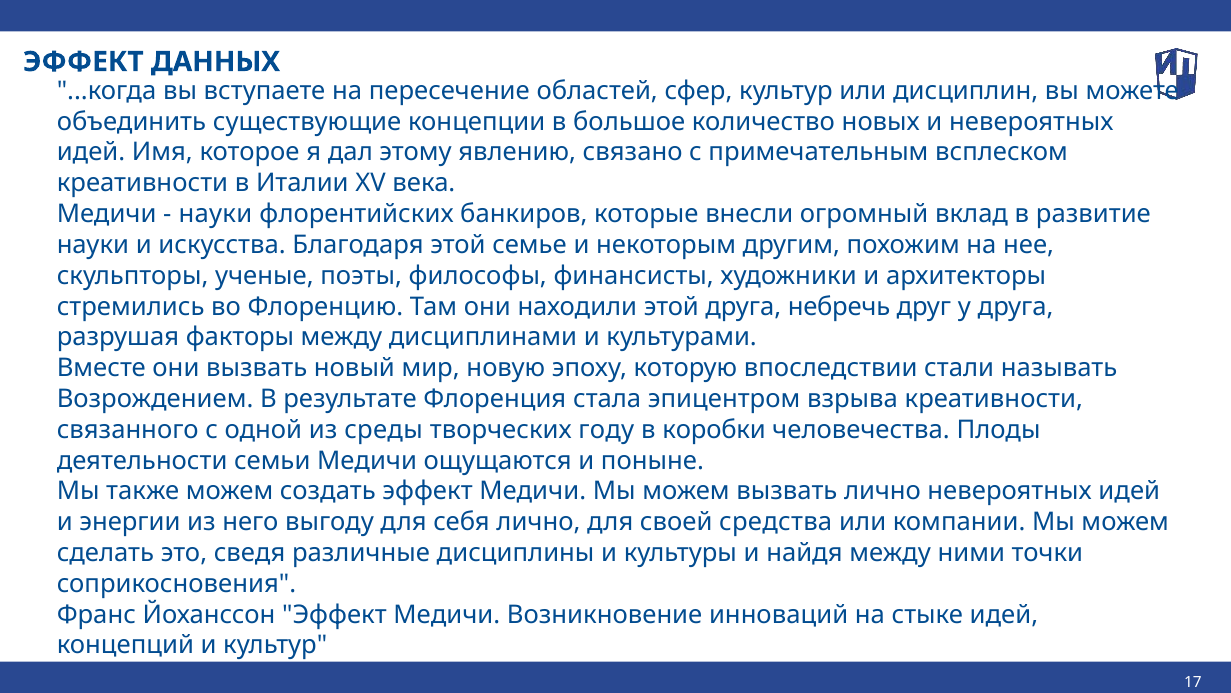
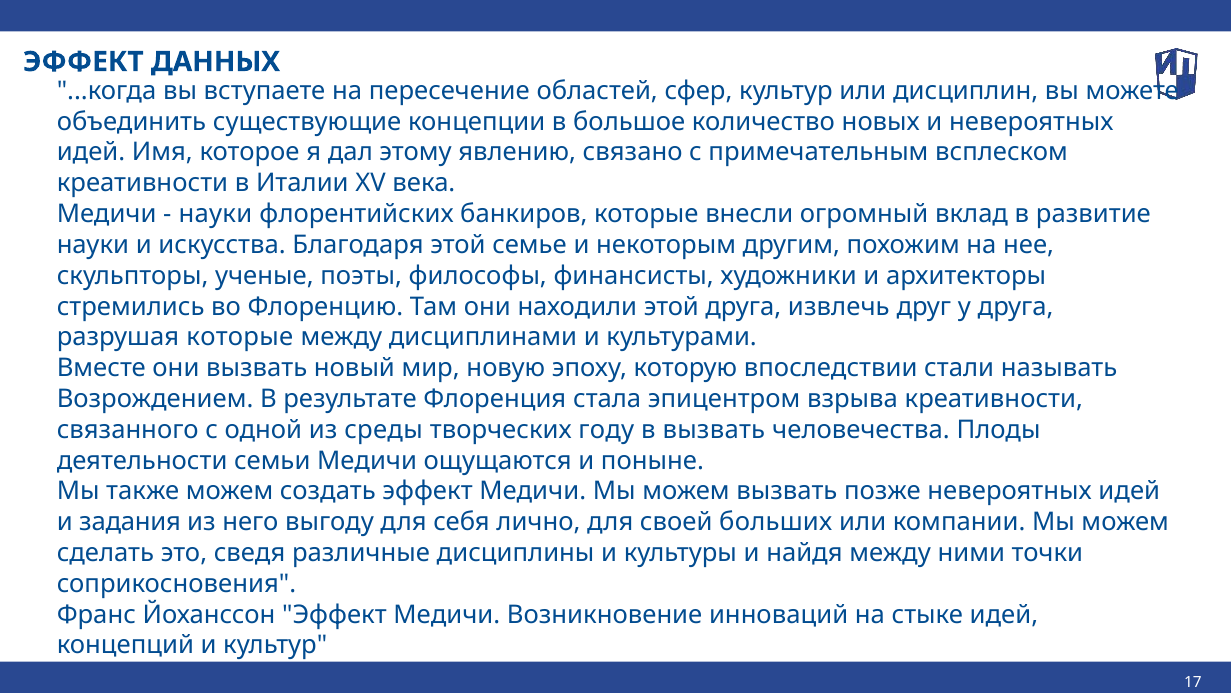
небречь: небречь -> извлечь
разрушая факторы: факторы -> которые
в коробки: коробки -> вызвать
вызвать лично: лично -> позже
энергии: энергии -> задания
средства: средства -> больших
